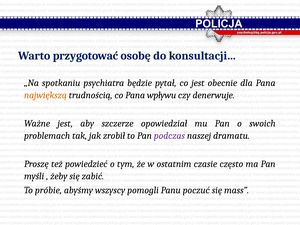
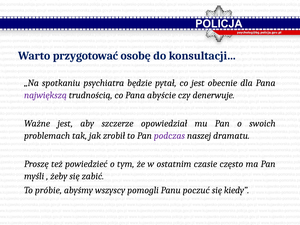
największą colour: orange -> purple
wpływu: wpływu -> abyście
mass: mass -> kiedy
